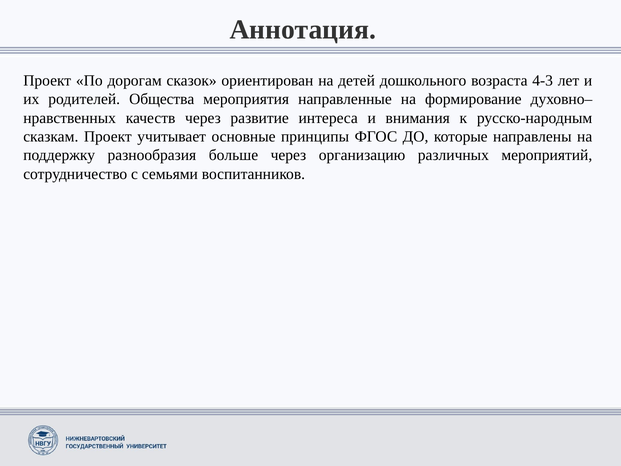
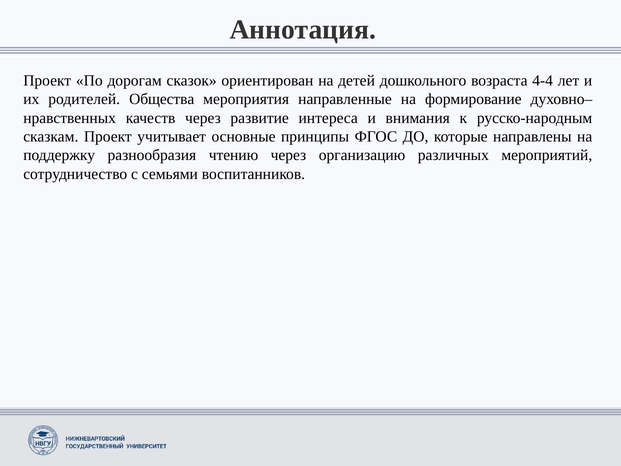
4-3: 4-3 -> 4-4
больше: больше -> чтению
